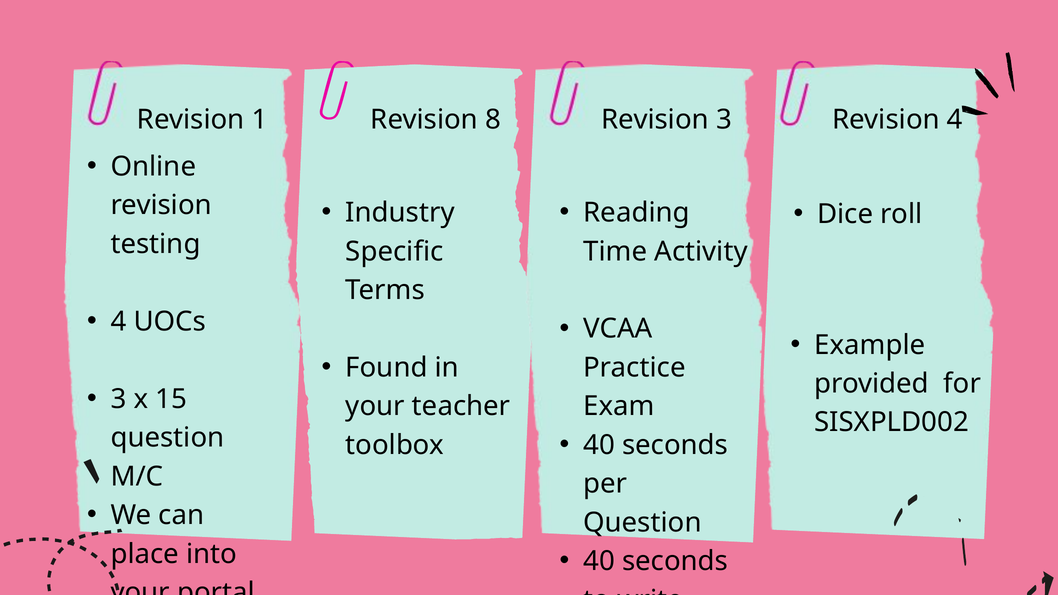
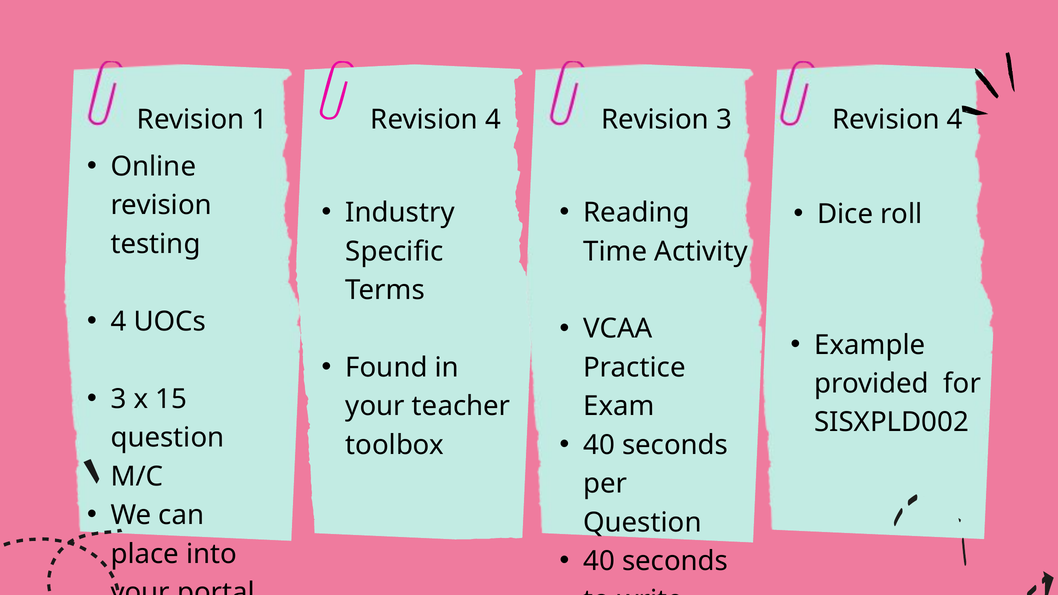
1 Revision 8: 8 -> 4
